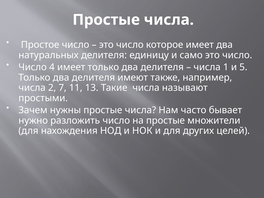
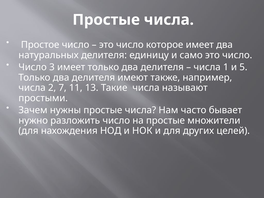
4: 4 -> 3
